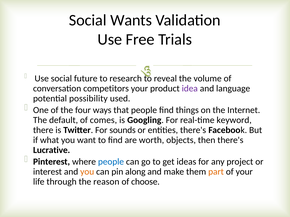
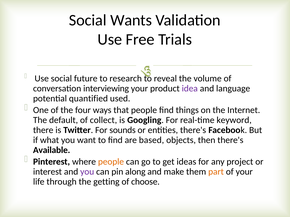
competitors: competitors -> interviewing
possibility: possibility -> quantified
comes: comes -> collect
worth: worth -> based
Lucrative: Lucrative -> Available
people at (111, 162) colour: blue -> orange
you at (87, 172) colour: orange -> purple
reason: reason -> getting
